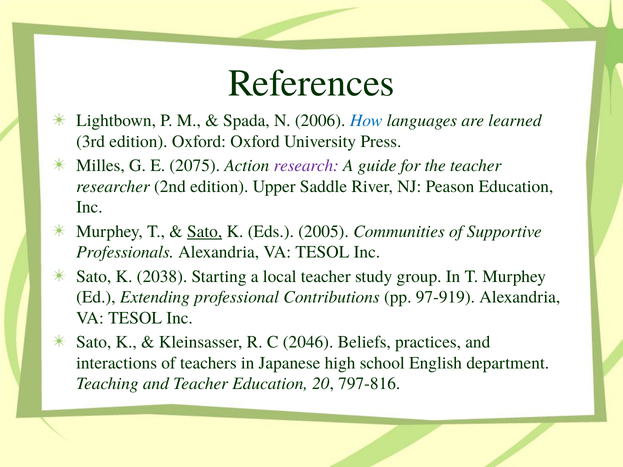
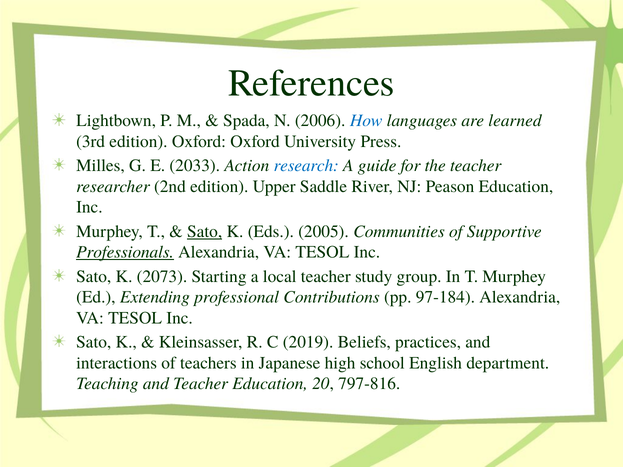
2075: 2075 -> 2033
research colour: purple -> blue
Professionals underline: none -> present
2038: 2038 -> 2073
97-919: 97-919 -> 97-184
2046: 2046 -> 2019
